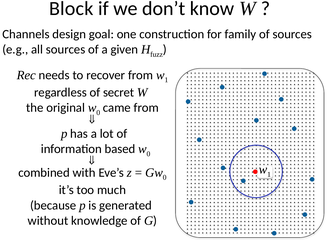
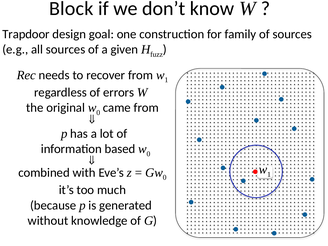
Channels: Channels -> Trapdoor
secret: secret -> errors
